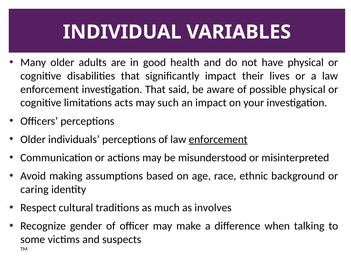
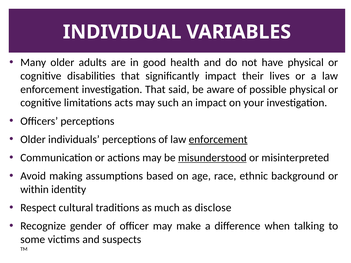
misunderstood underline: none -> present
caring: caring -> within
involves: involves -> disclose
